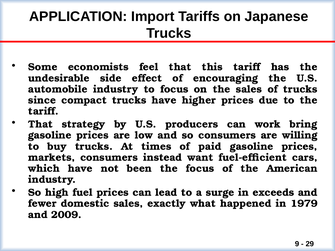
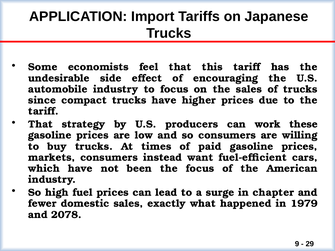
bring: bring -> these
exceeds: exceeds -> chapter
2009: 2009 -> 2078
